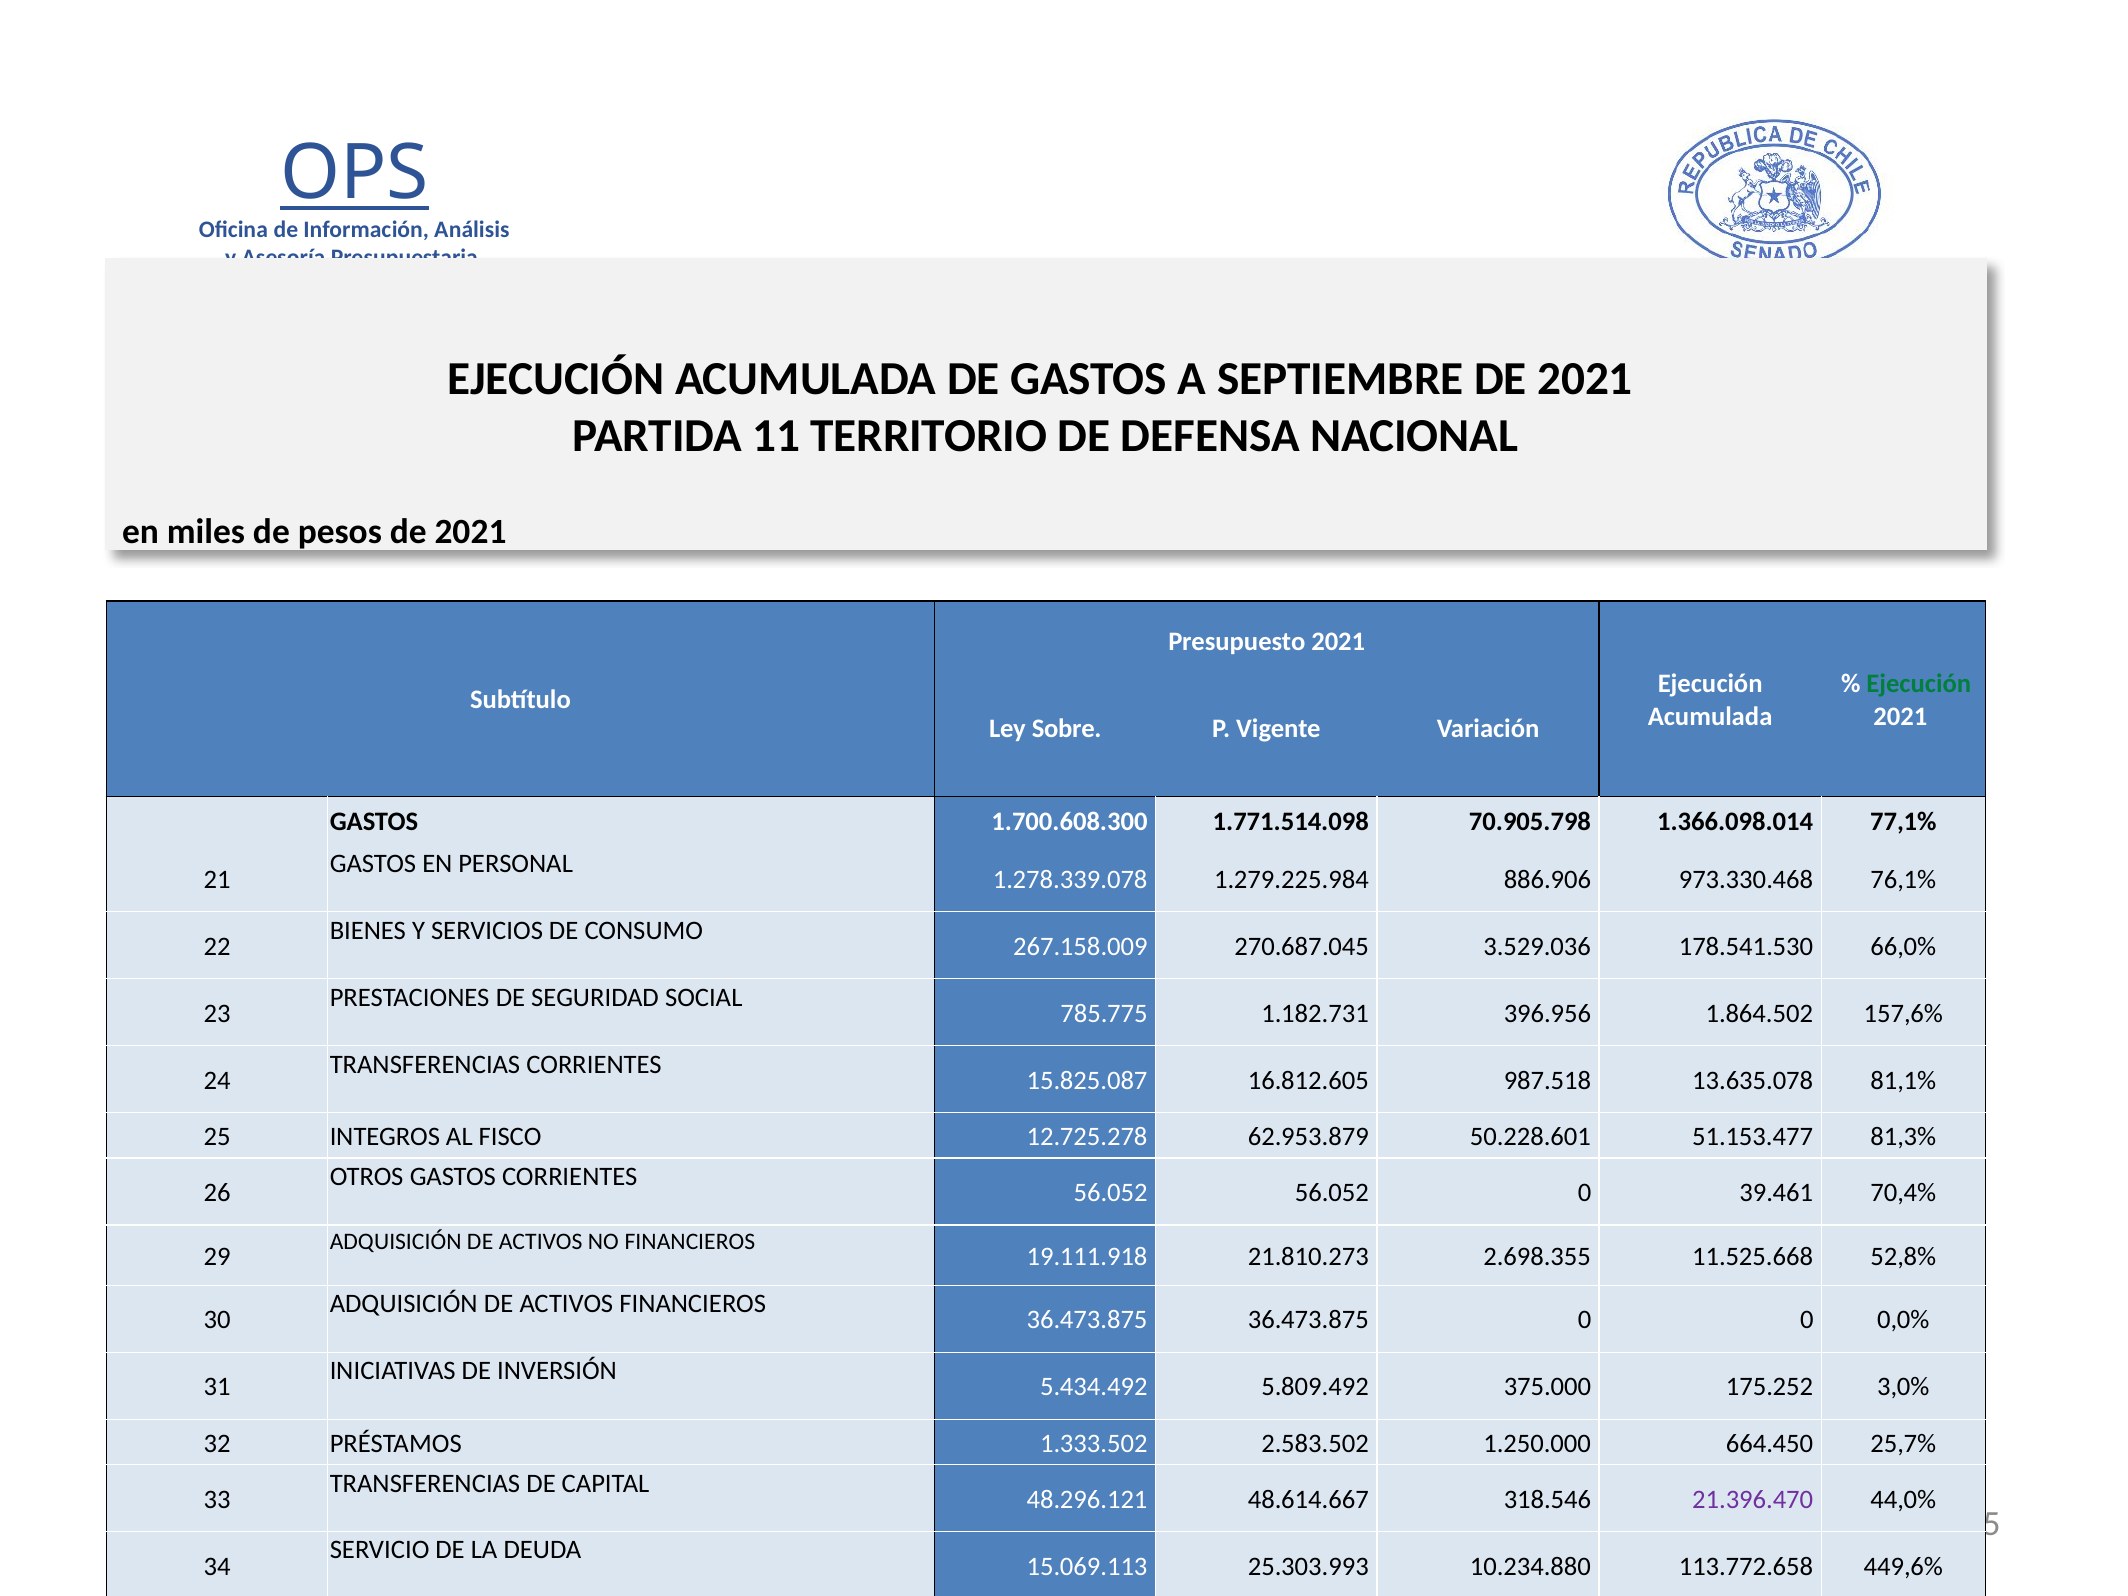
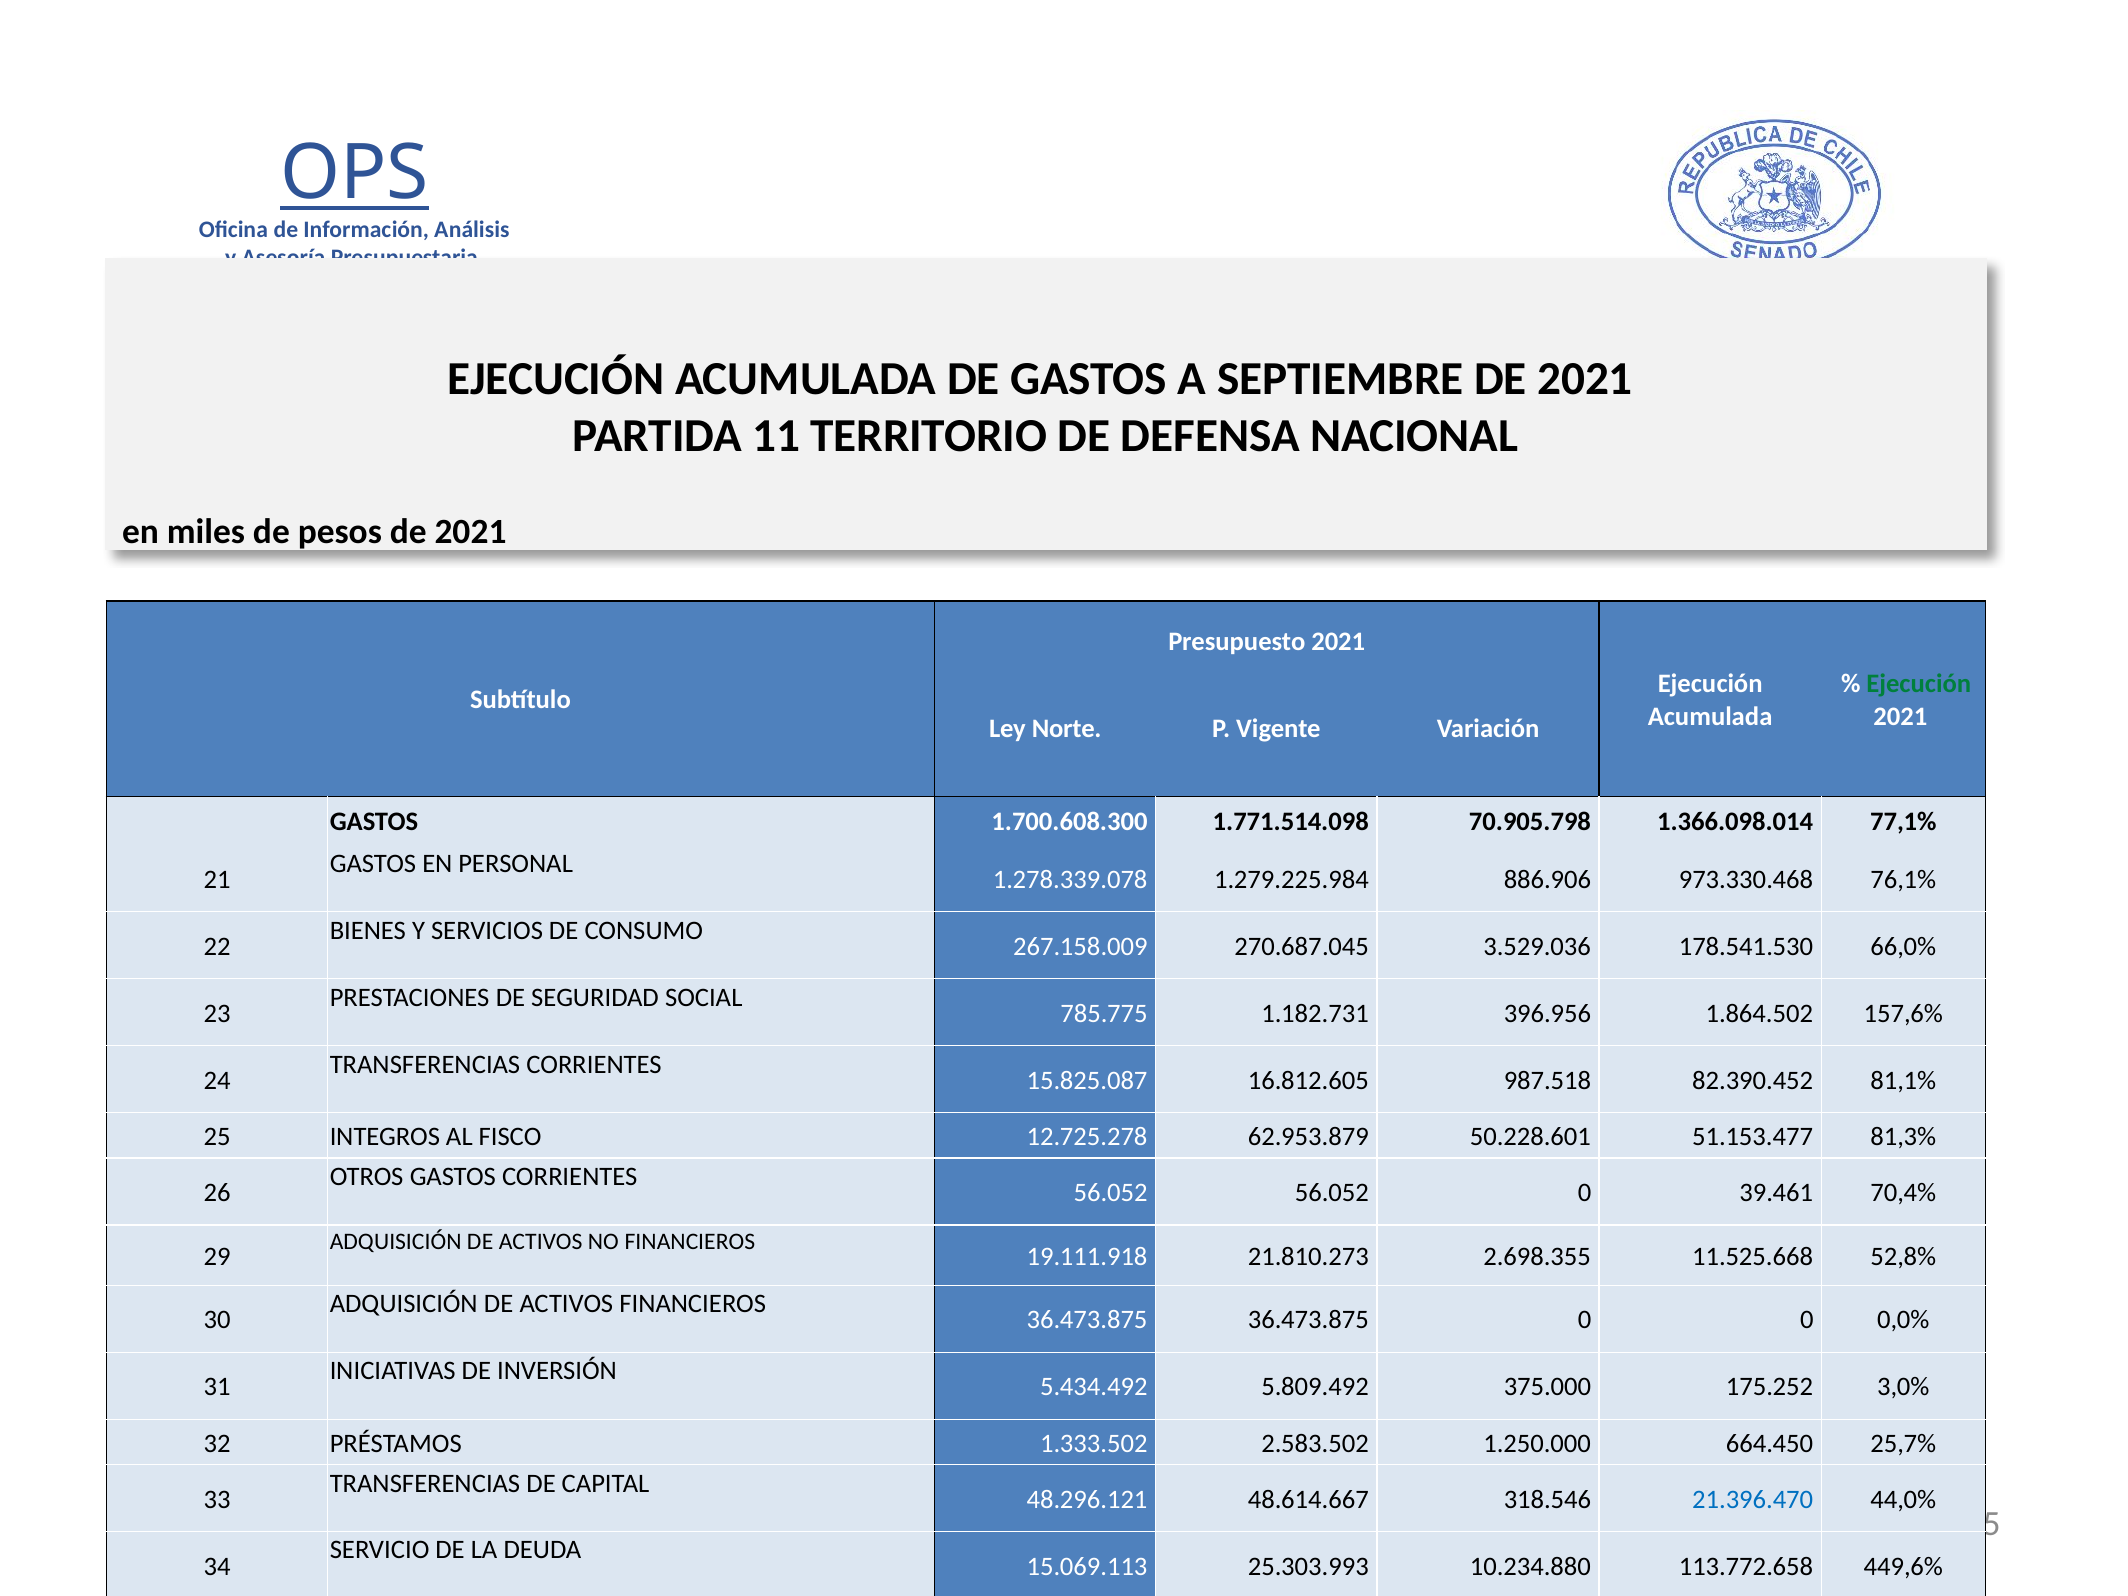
Sobre: Sobre -> Norte
13.635.078: 13.635.078 -> 82.390.452
21.396.470 colour: purple -> blue
